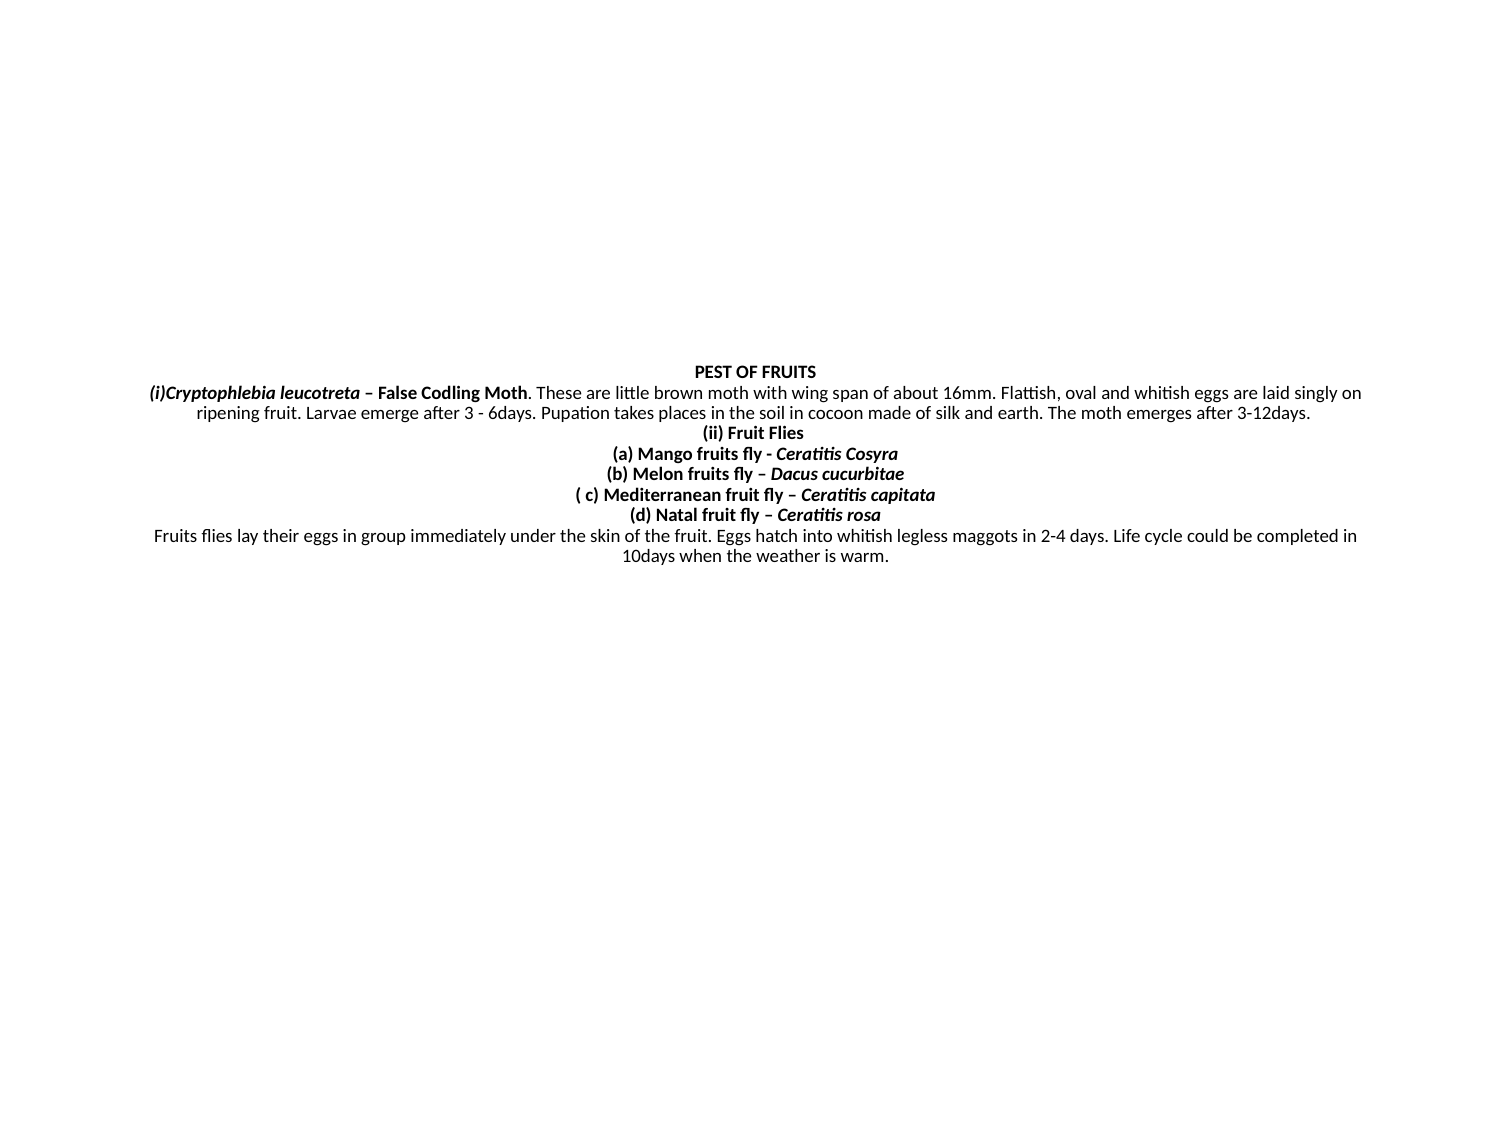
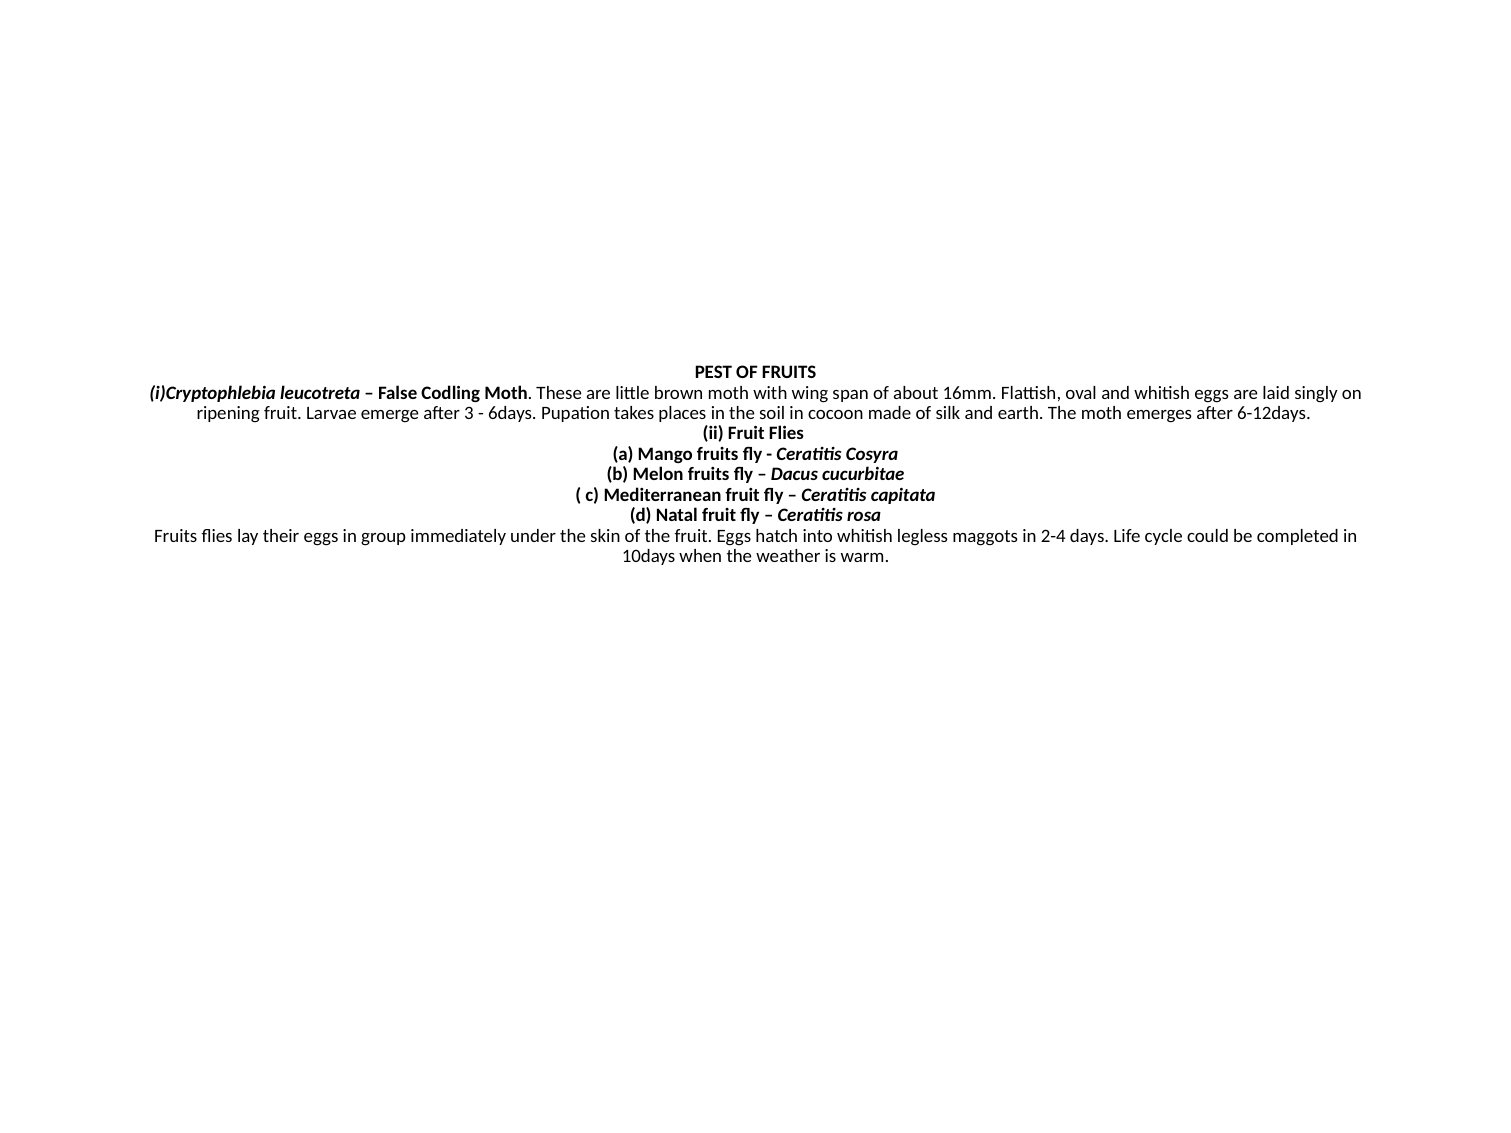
3-12days: 3-12days -> 6-12days
